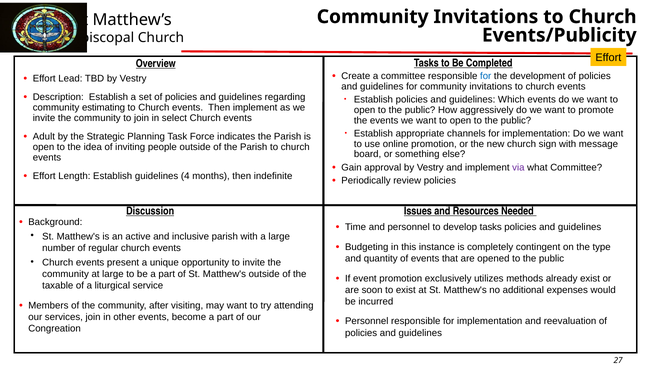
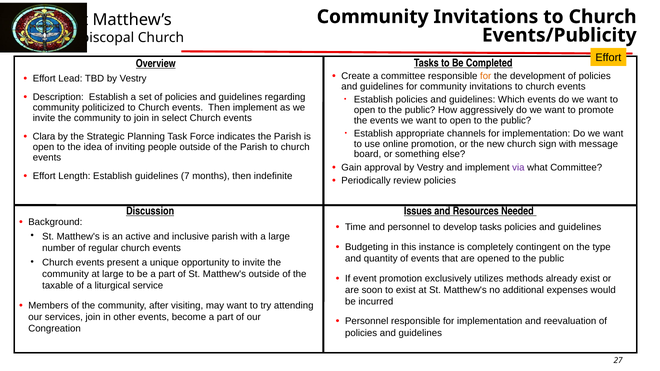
for at (486, 76) colour: blue -> orange
estimating: estimating -> politicized
Adult: Adult -> Clara
4: 4 -> 7
